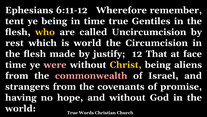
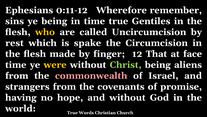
6:11-12: 6:11-12 -> 0:11-12
tent: tent -> sins
is world: world -> spake
justify: justify -> finger
were colour: pink -> yellow
Christ colour: yellow -> light green
